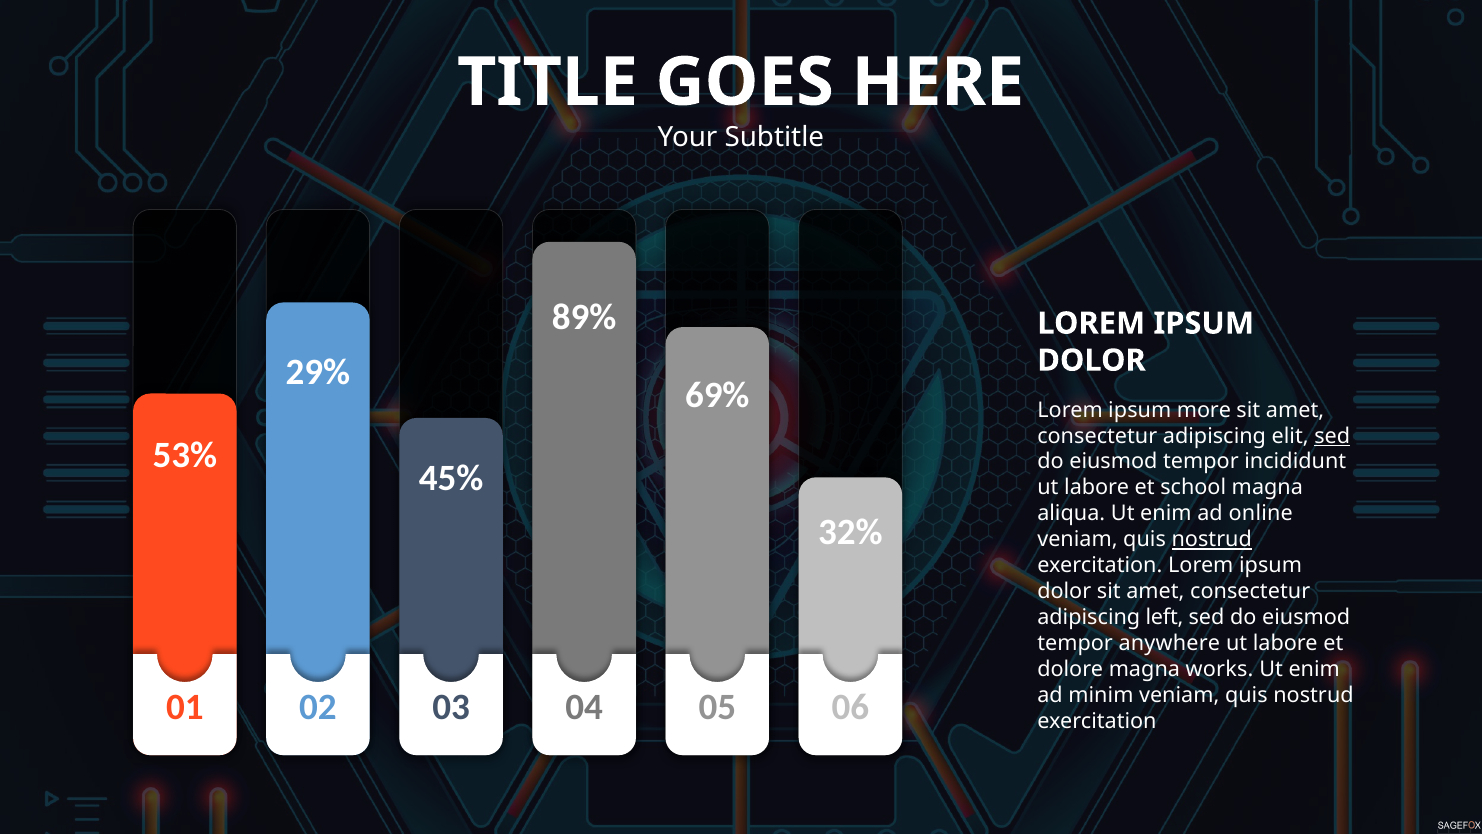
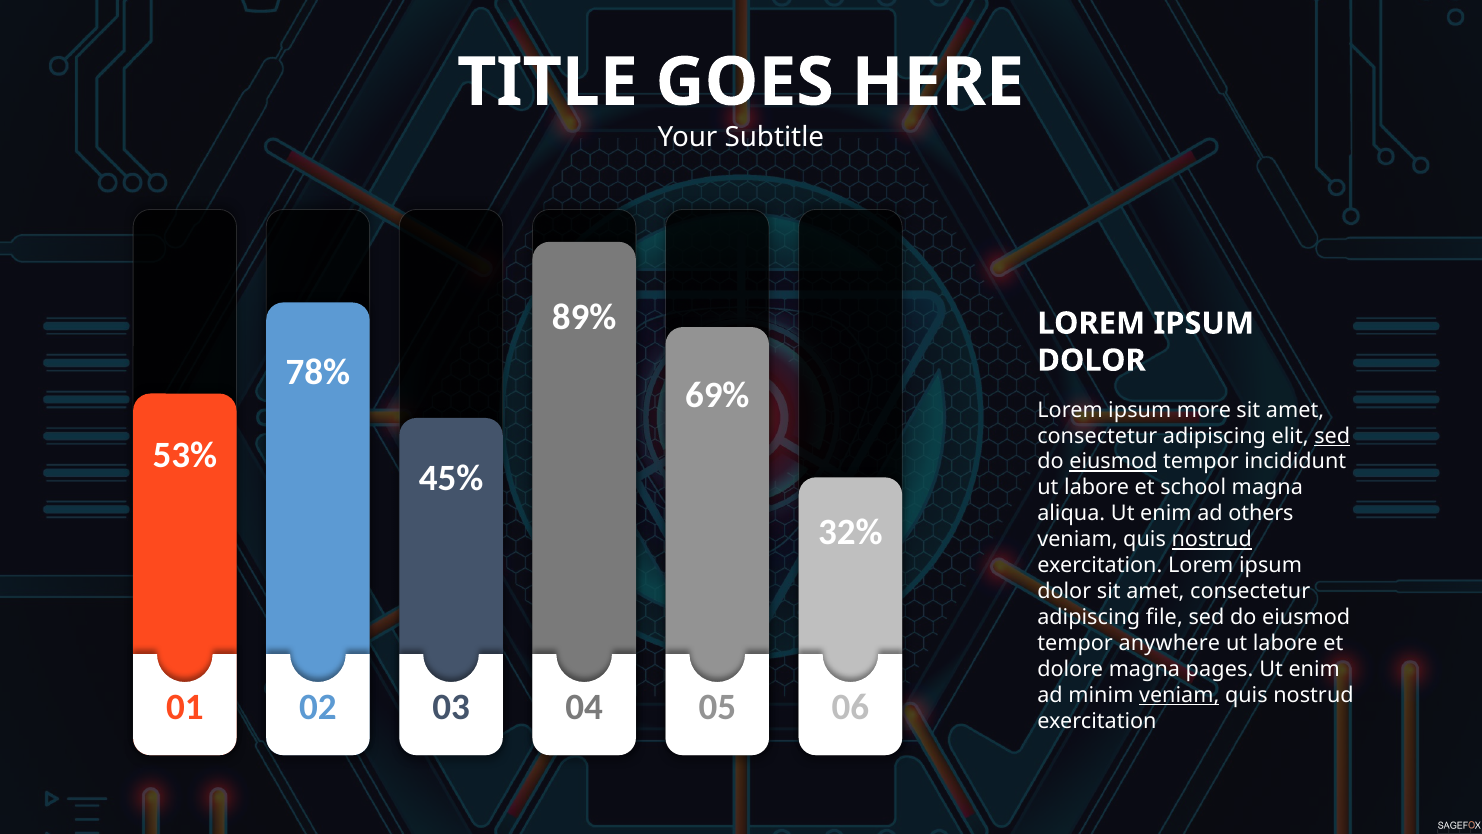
29%: 29% -> 78%
eiusmod at (1113, 462) underline: none -> present
online: online -> others
left: left -> file
works: works -> pages
veniam at (1179, 695) underline: none -> present
